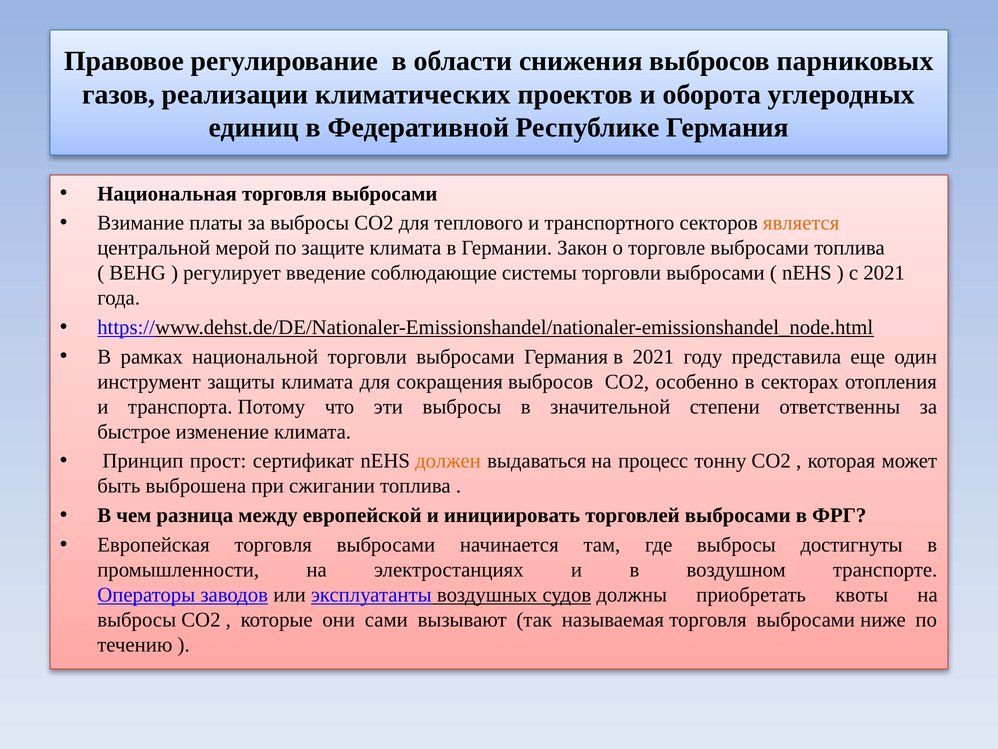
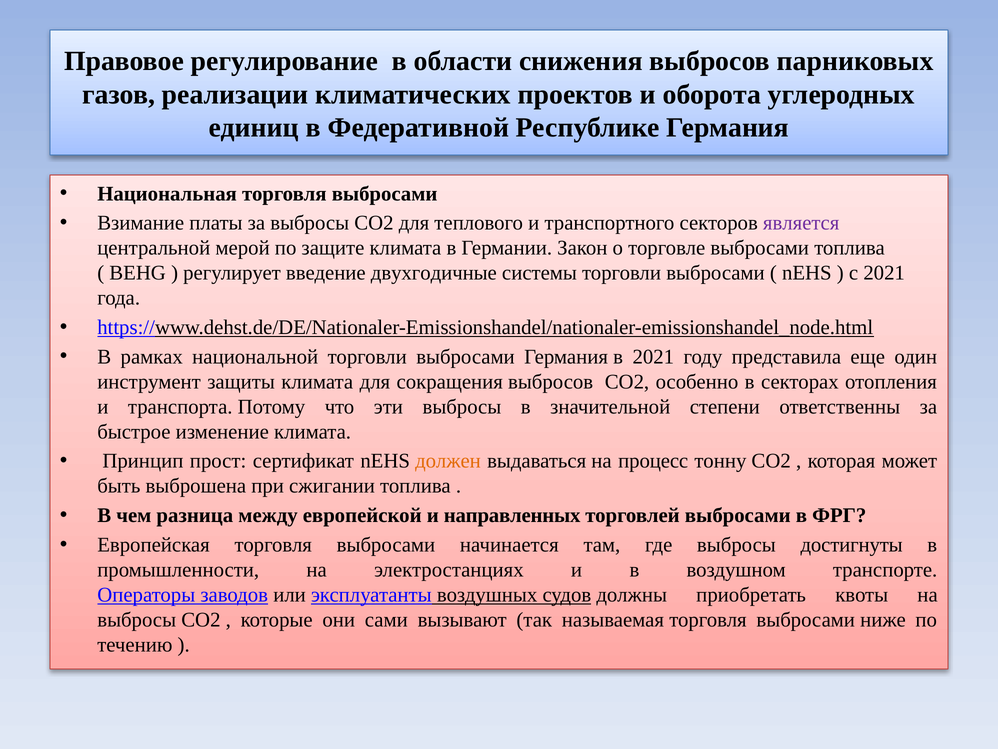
является colour: orange -> purple
соблюдающие: соблюдающие -> двухгодичные
инициировать: инициировать -> направленных
